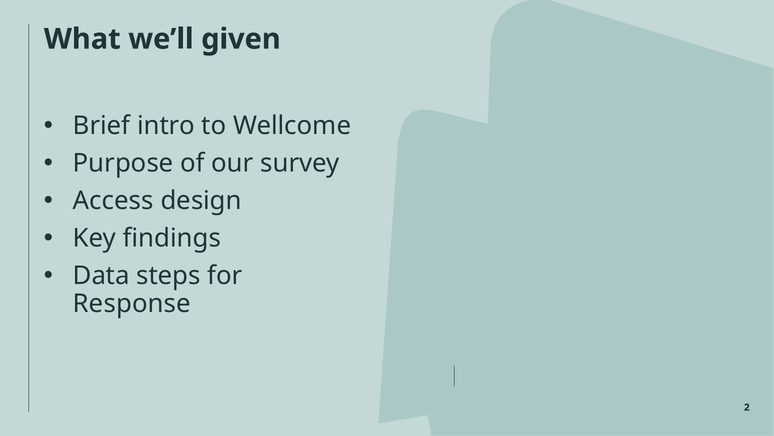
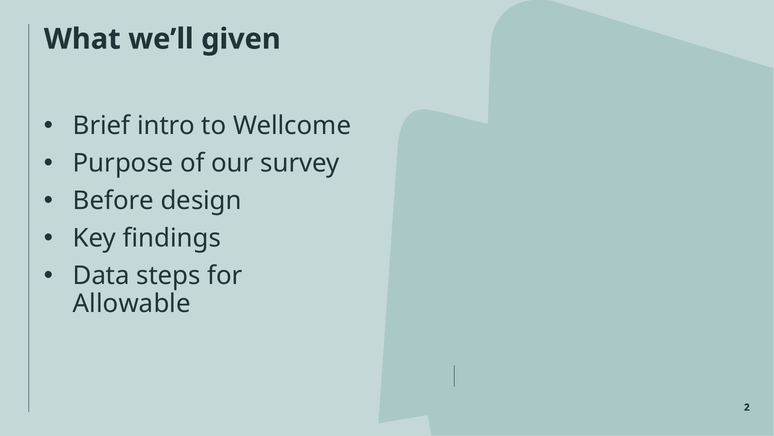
Access: Access -> Before
Response: Response -> Allowable
